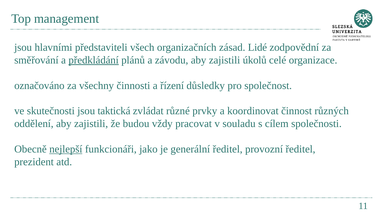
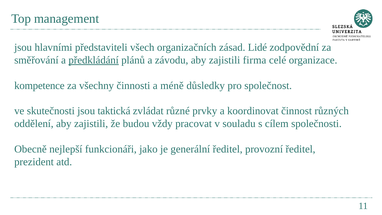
úkolů: úkolů -> firma
označováno: označováno -> kompetence
řízení: řízení -> méně
nejlepší underline: present -> none
